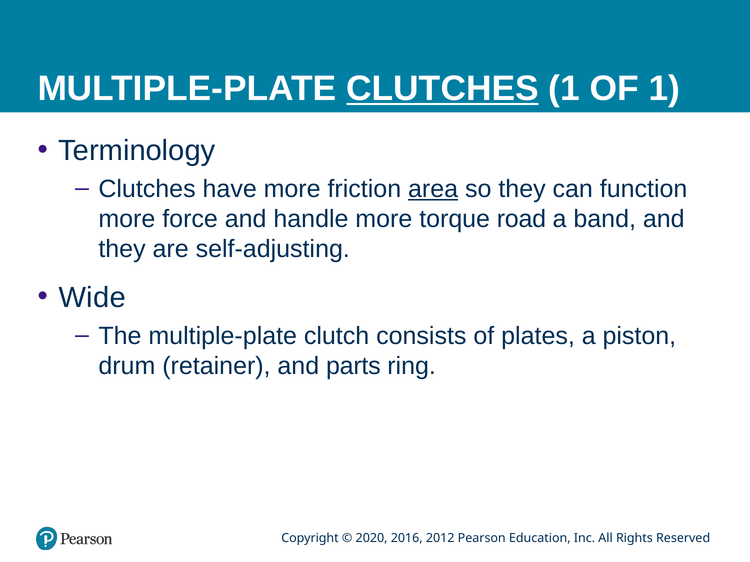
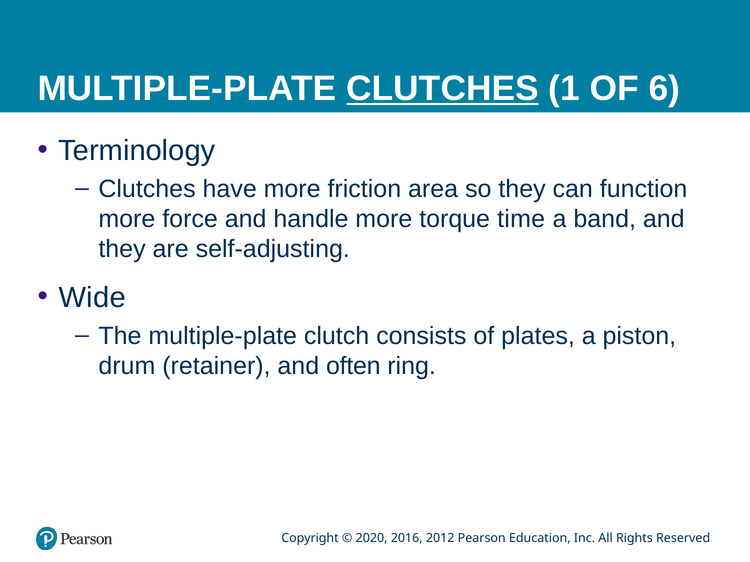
OF 1: 1 -> 6
area underline: present -> none
road: road -> time
parts: parts -> often
